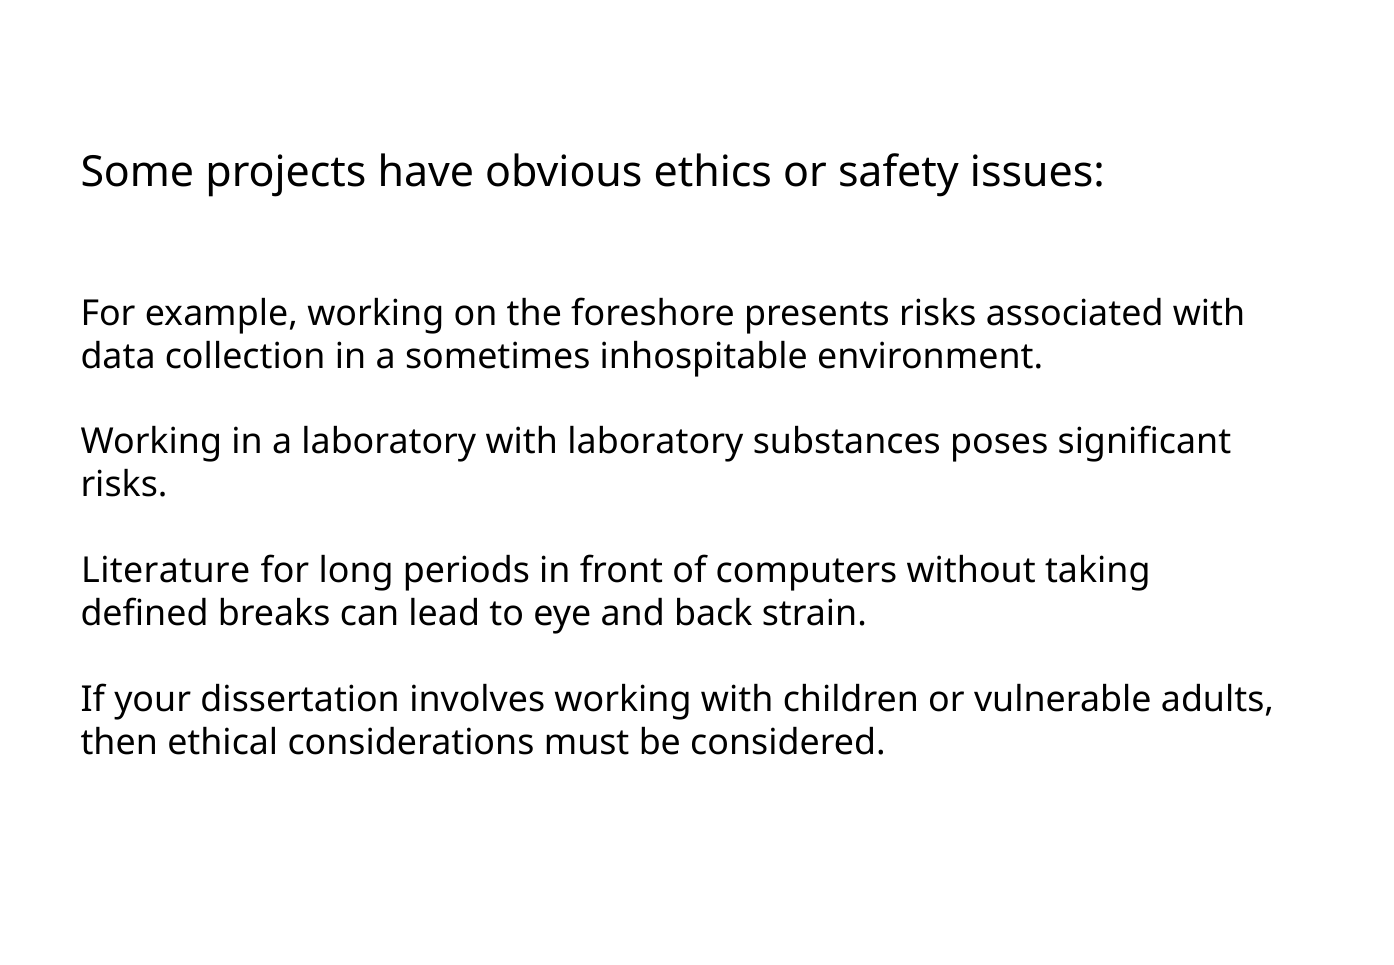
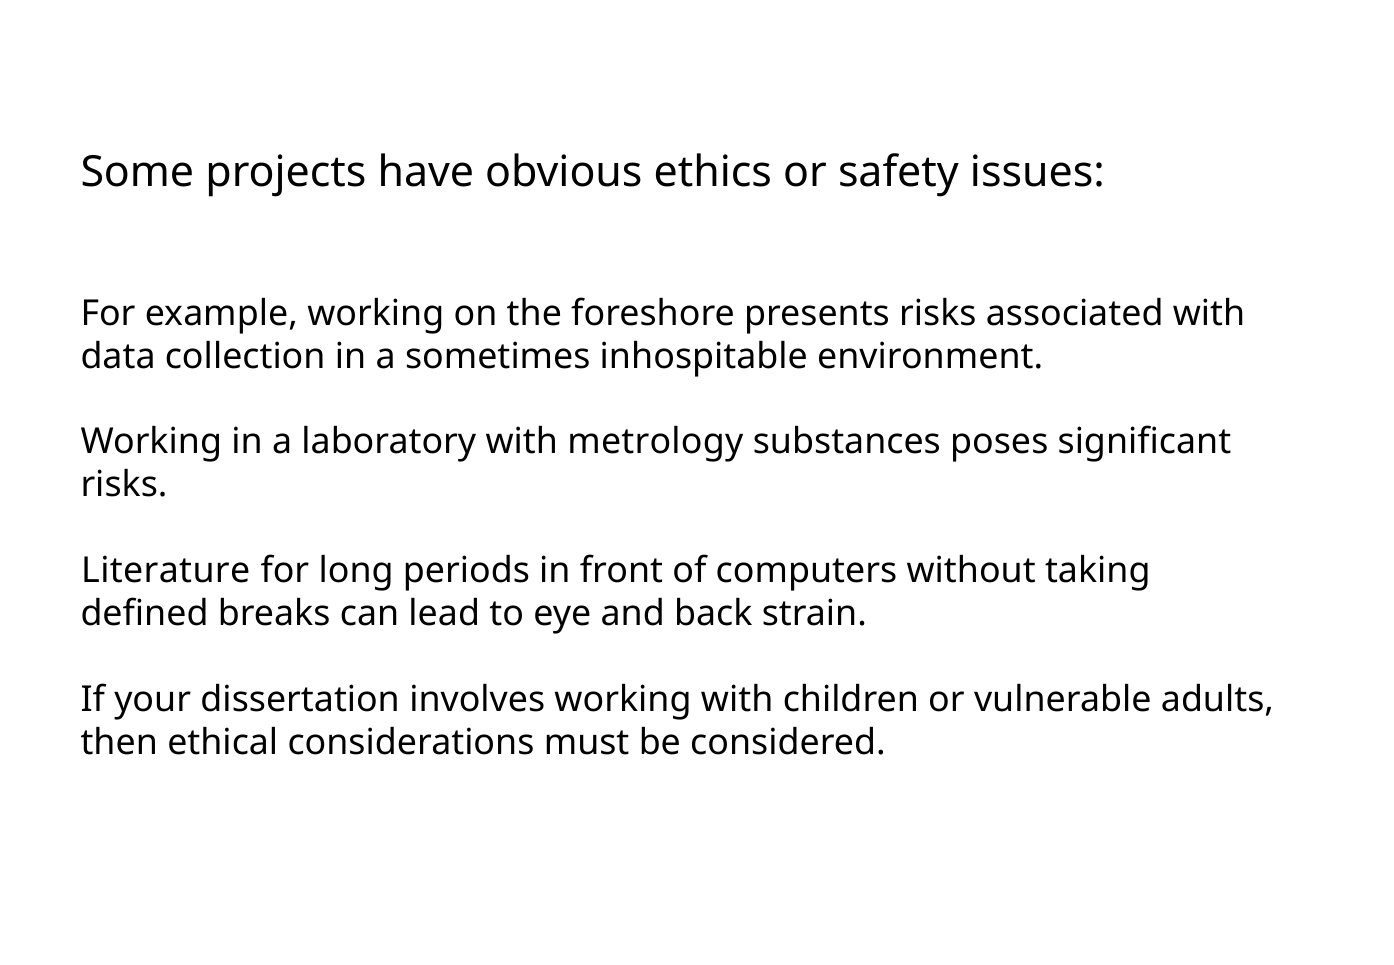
with laboratory: laboratory -> metrology
